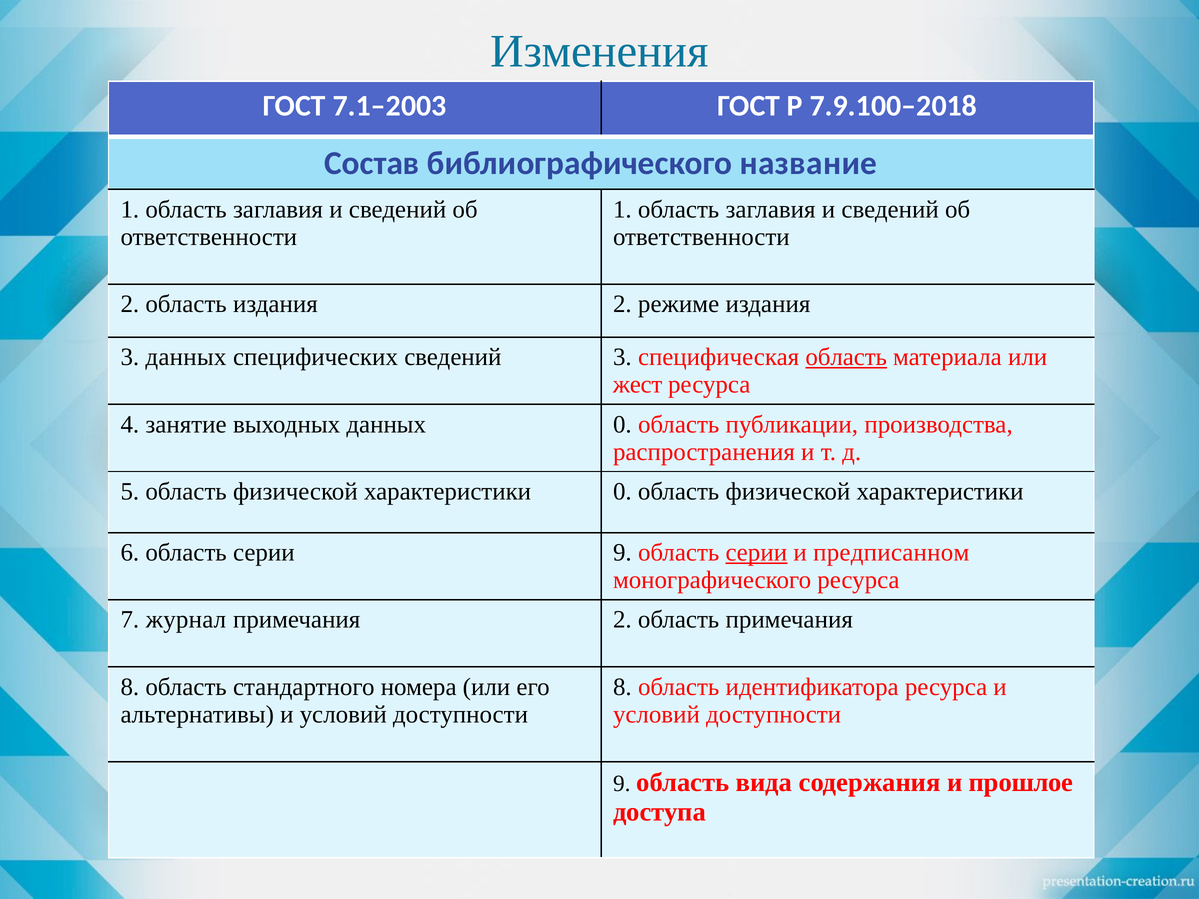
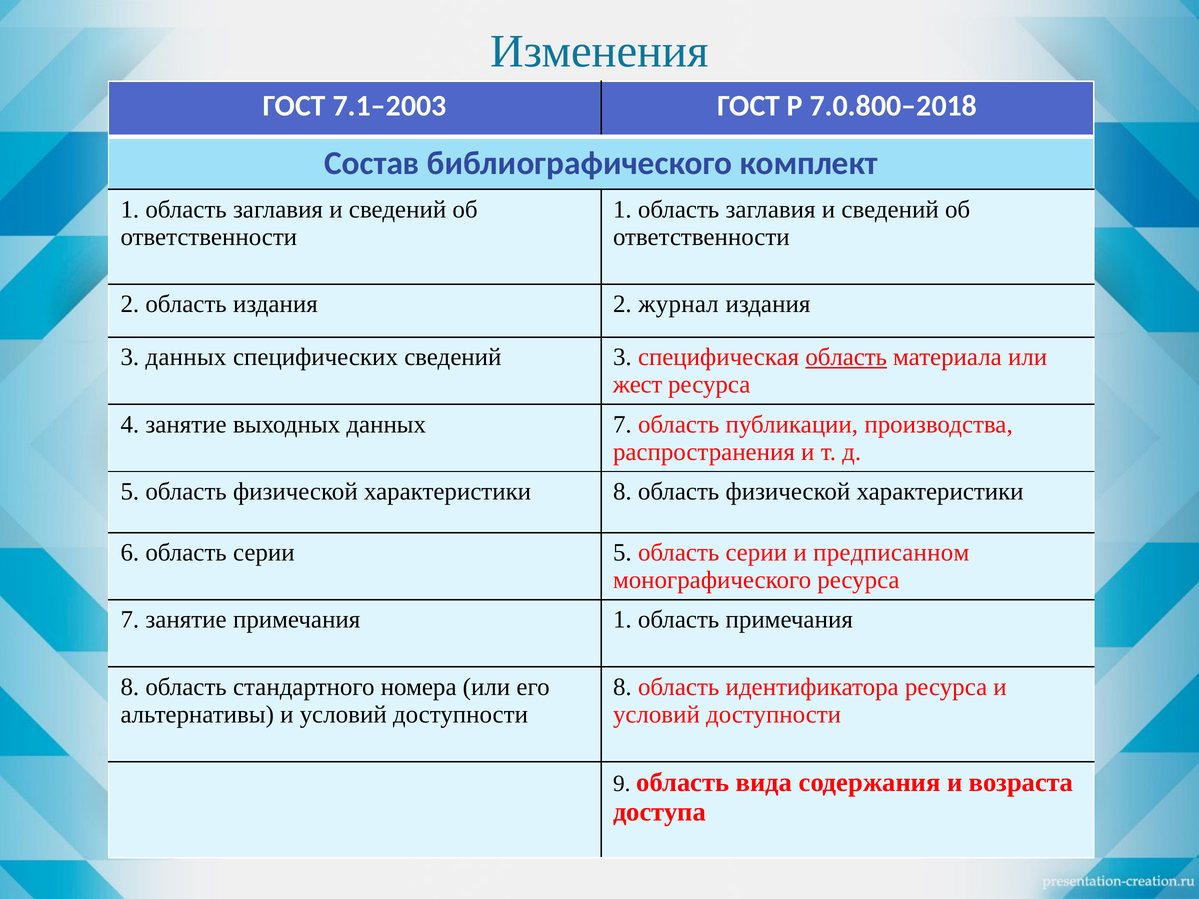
7.9.100–2018: 7.9.100–2018 -> 7.0.800–2018
название: название -> комплект
режиме: режиме -> журнал
данных 0: 0 -> 7
характеристики 0: 0 -> 8
серии 9: 9 -> 5
серии at (756, 553) underline: present -> none
7 журнал: журнал -> занятие
примечания 2: 2 -> 1
прошлое: прошлое -> возраста
